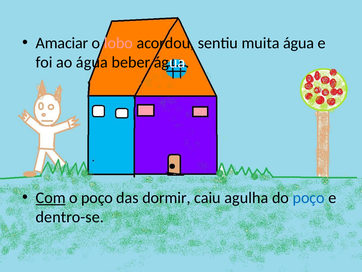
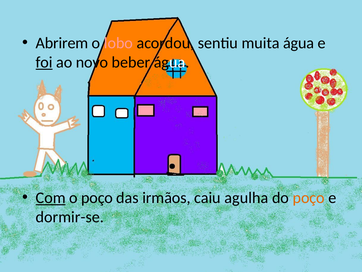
Amaciar: Amaciar -> Abrirem
foi underline: none -> present
ao água: água -> novo
dormir: dormir -> irmãos
poço at (309, 197) colour: blue -> orange
dentro-se: dentro-se -> dormir-se
